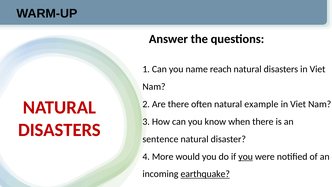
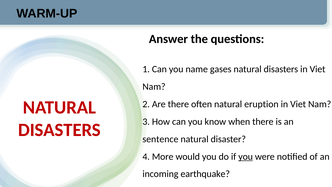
reach: reach -> gases
example: example -> eruption
earthquake underline: present -> none
